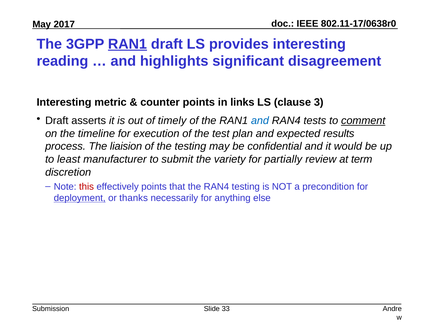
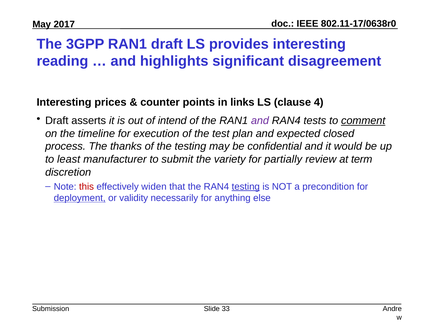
RAN1 at (127, 44) underline: present -> none
metric: metric -> prices
3: 3 -> 4
timely: timely -> intend
and at (260, 121) colour: blue -> purple
results: results -> closed
liaision: liaision -> thanks
effectively points: points -> widen
testing at (246, 187) underline: none -> present
thanks: thanks -> validity
